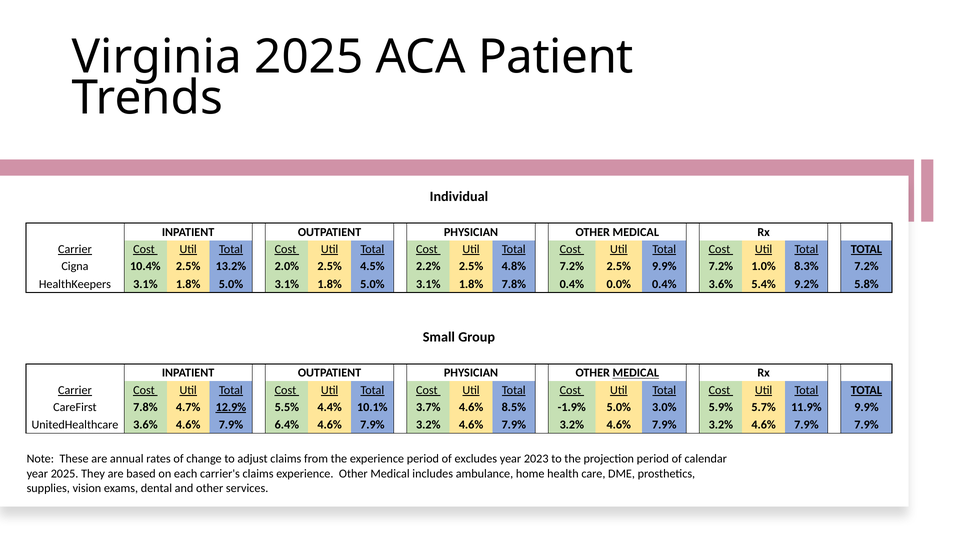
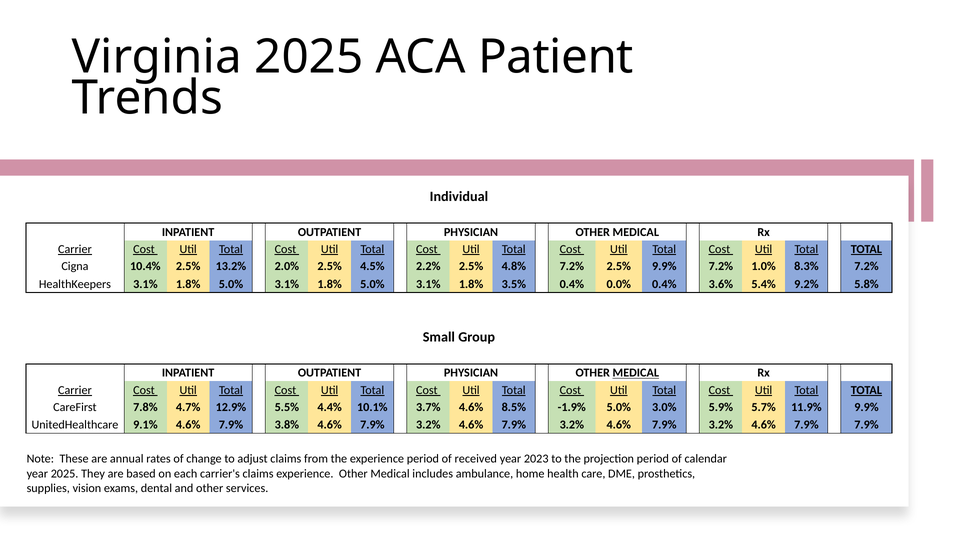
1.8% 7.8%: 7.8% -> 3.5%
12.9% underline: present -> none
UnitedHealthcare 3.6%: 3.6% -> 9.1%
6.4%: 6.4% -> 3.8%
excludes: excludes -> received
